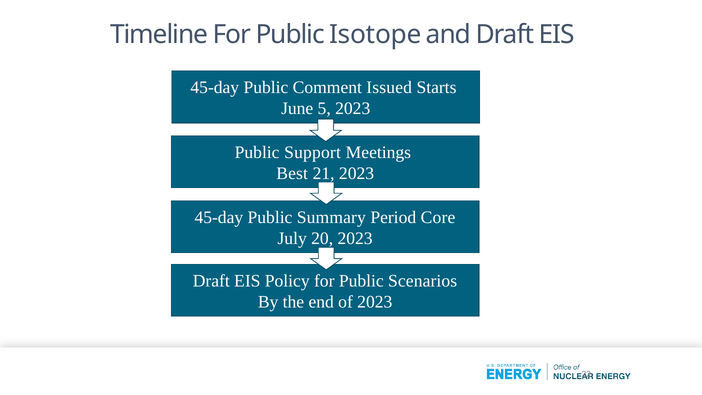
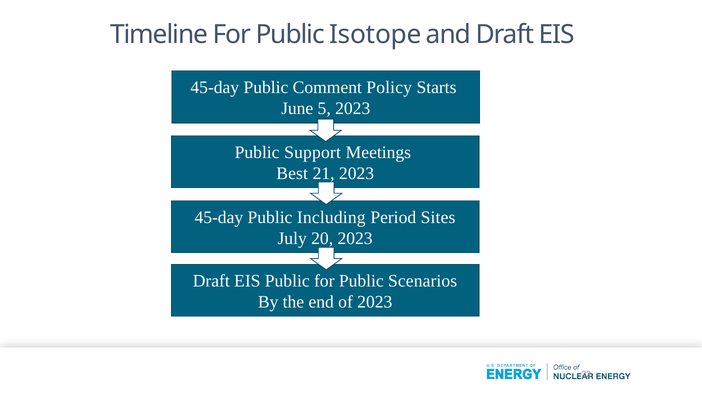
Issued: Issued -> Policy
Summary: Summary -> Including
Core: Core -> Sites
EIS Policy: Policy -> Public
